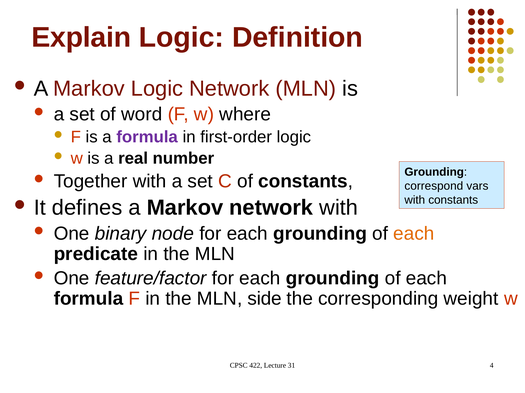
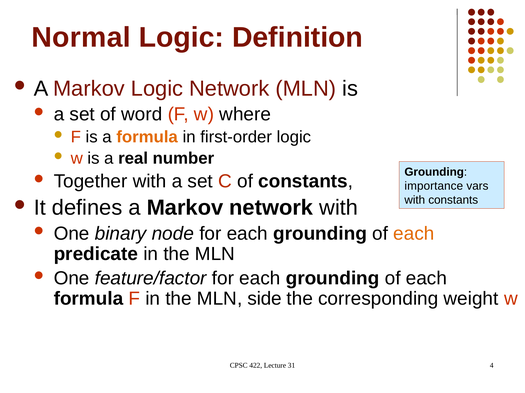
Explain: Explain -> Normal
formula at (147, 137) colour: purple -> orange
correspond: correspond -> importance
